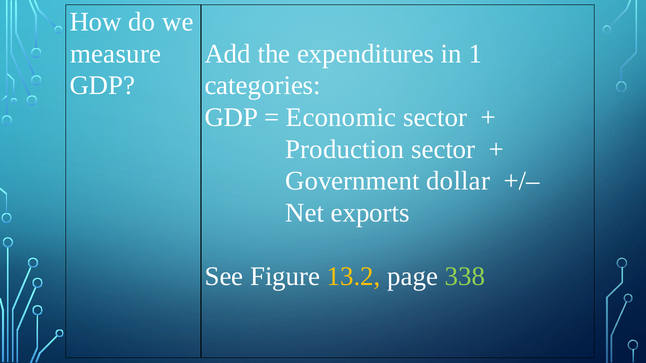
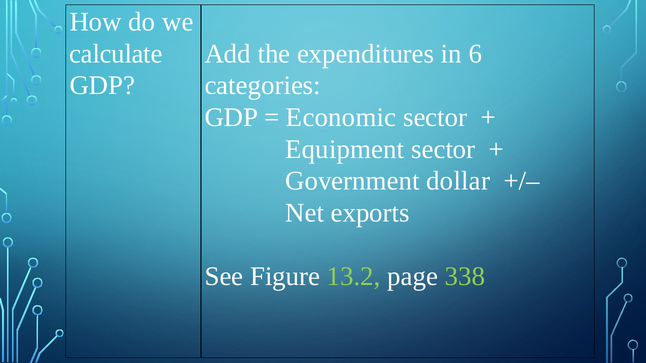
measure: measure -> calculate
1: 1 -> 6
Production: Production -> Equipment
13.2 colour: yellow -> light green
